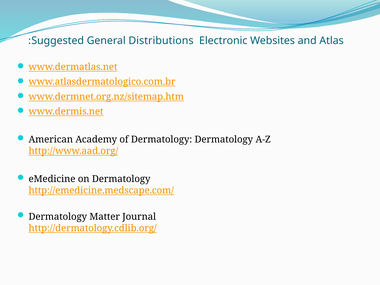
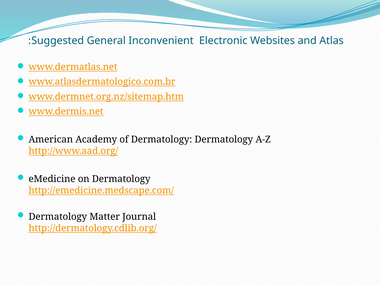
Distributions: Distributions -> Inconvenient
